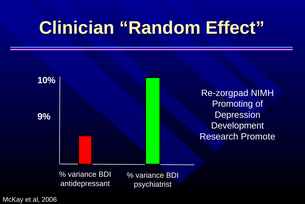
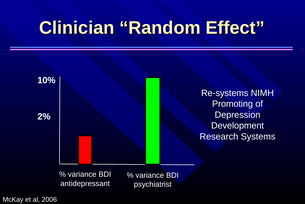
Re-zorgpad: Re-zorgpad -> Re-systems
9%: 9% -> 2%
Promote: Promote -> Systems
